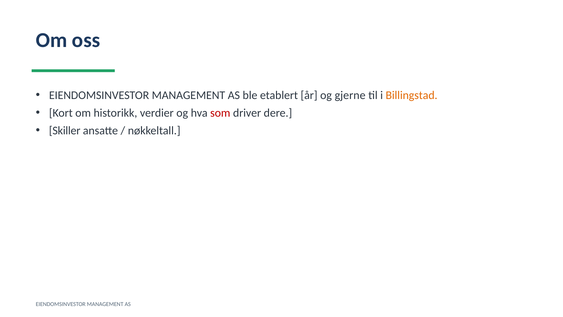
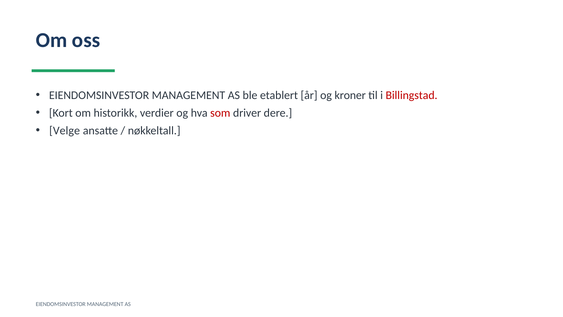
gjerne: gjerne -> kroner
Billingstad colour: orange -> red
Skiller: Skiller -> Velge
